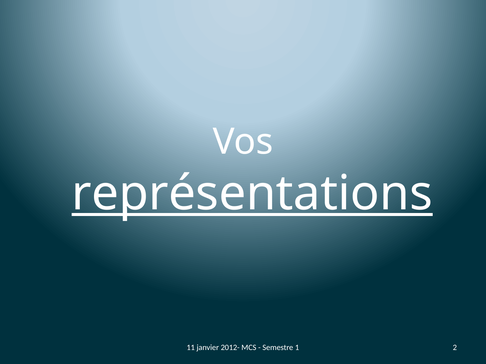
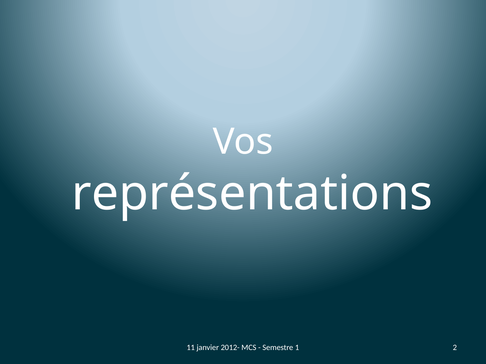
représentations underline: present -> none
